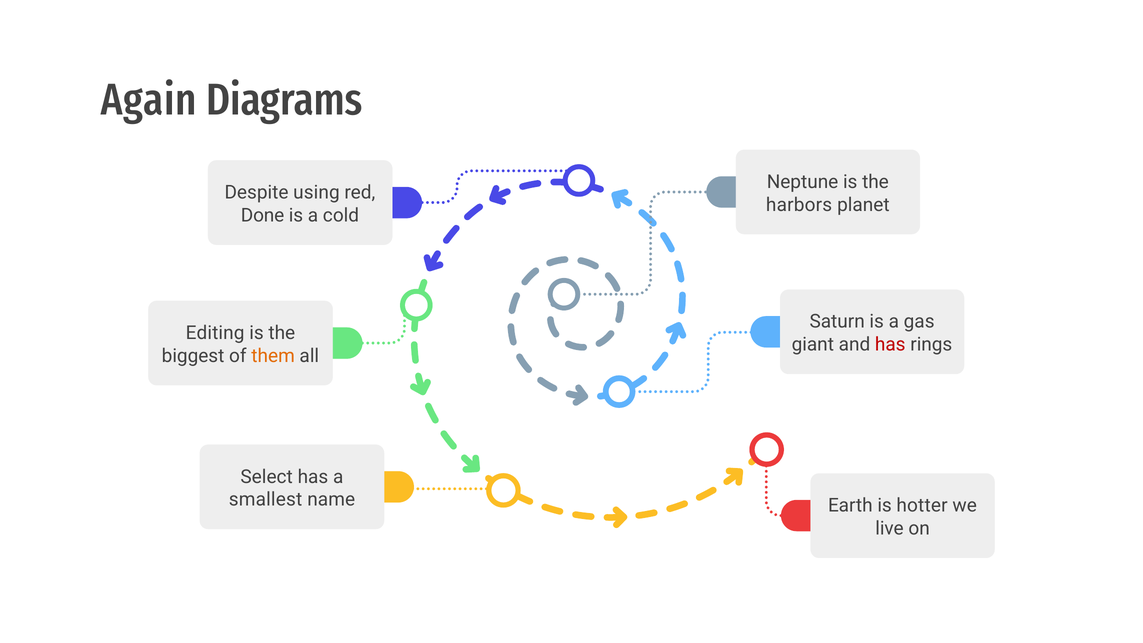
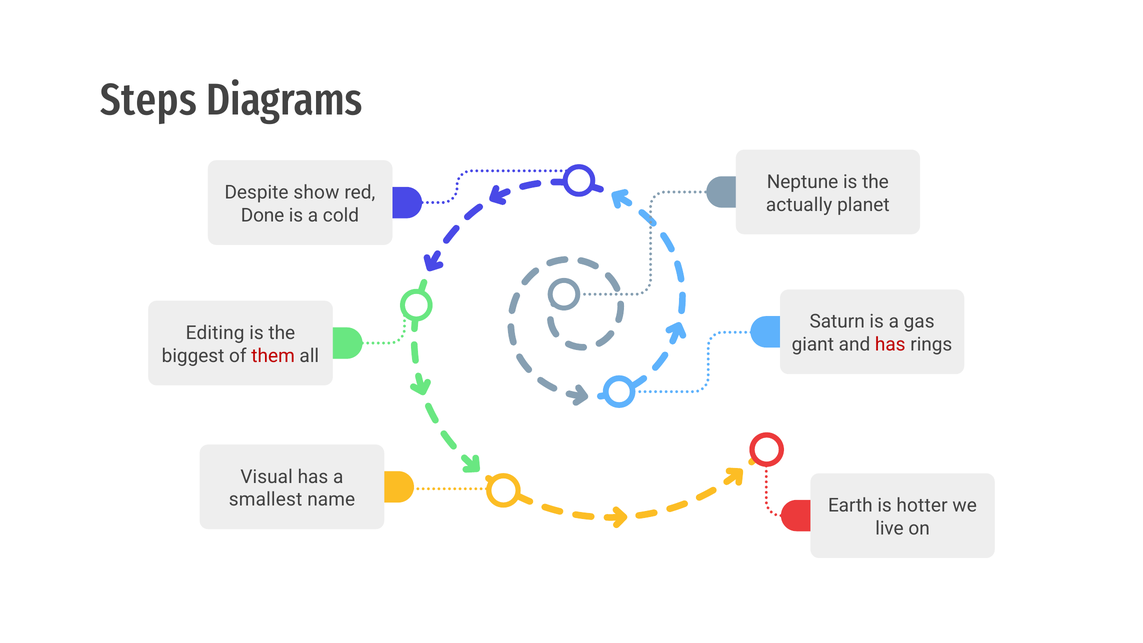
Again: Again -> Steps
using: using -> show
harbors: harbors -> actually
them colour: orange -> red
Select: Select -> Visual
